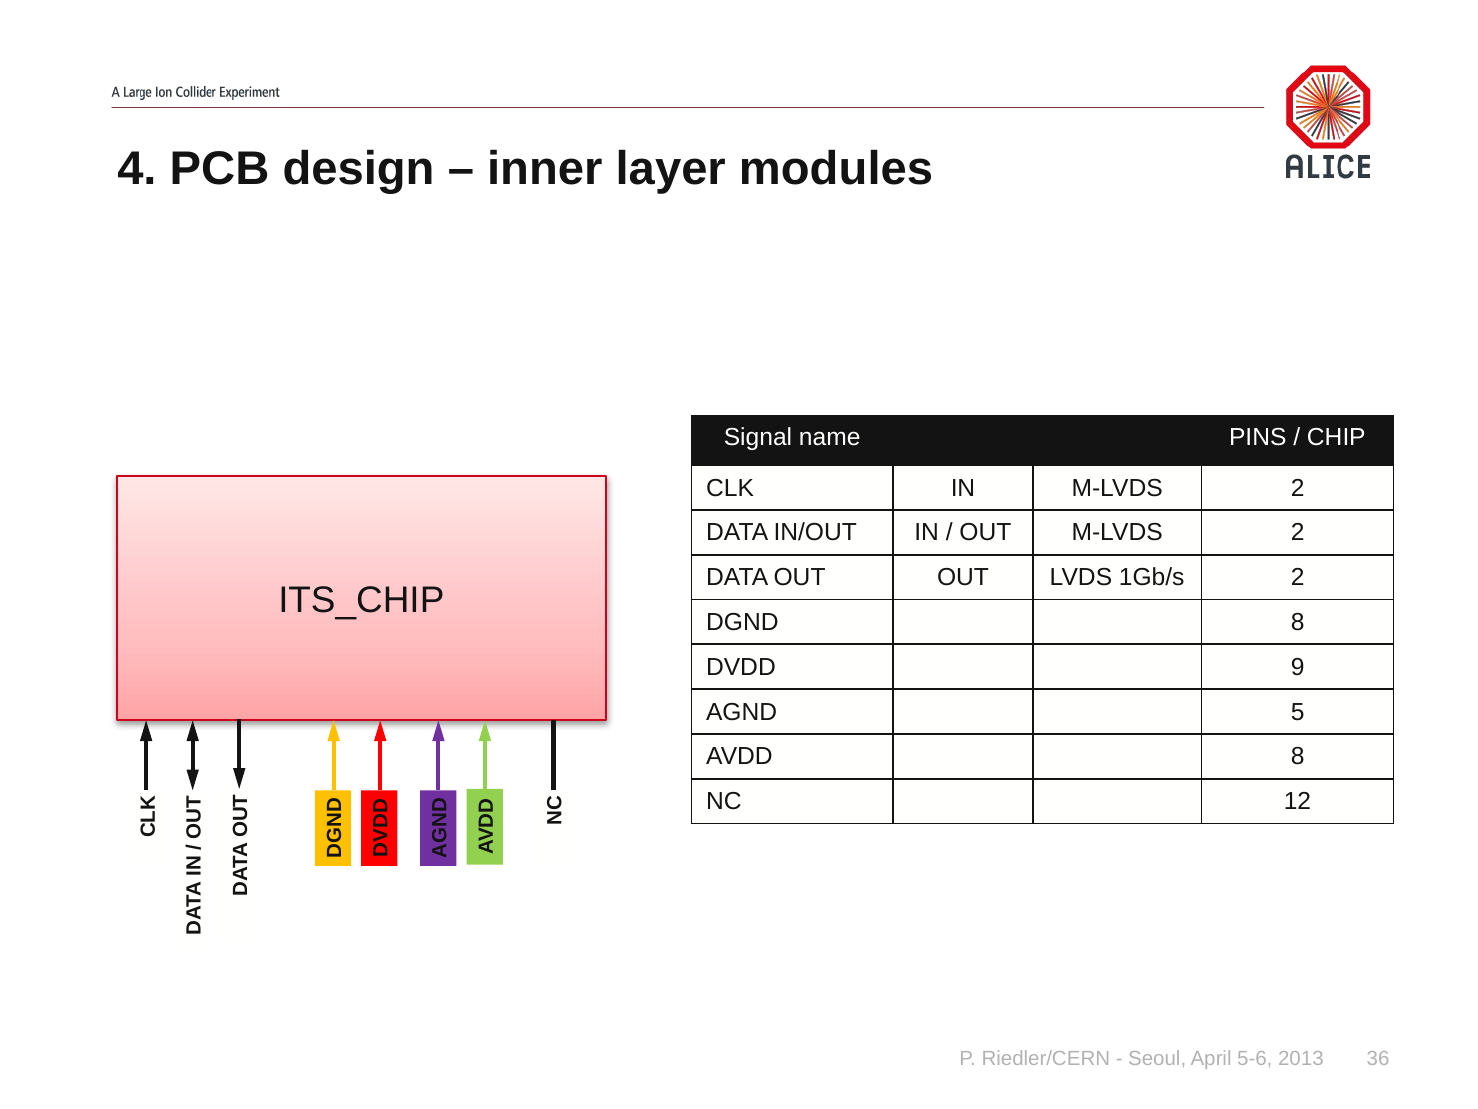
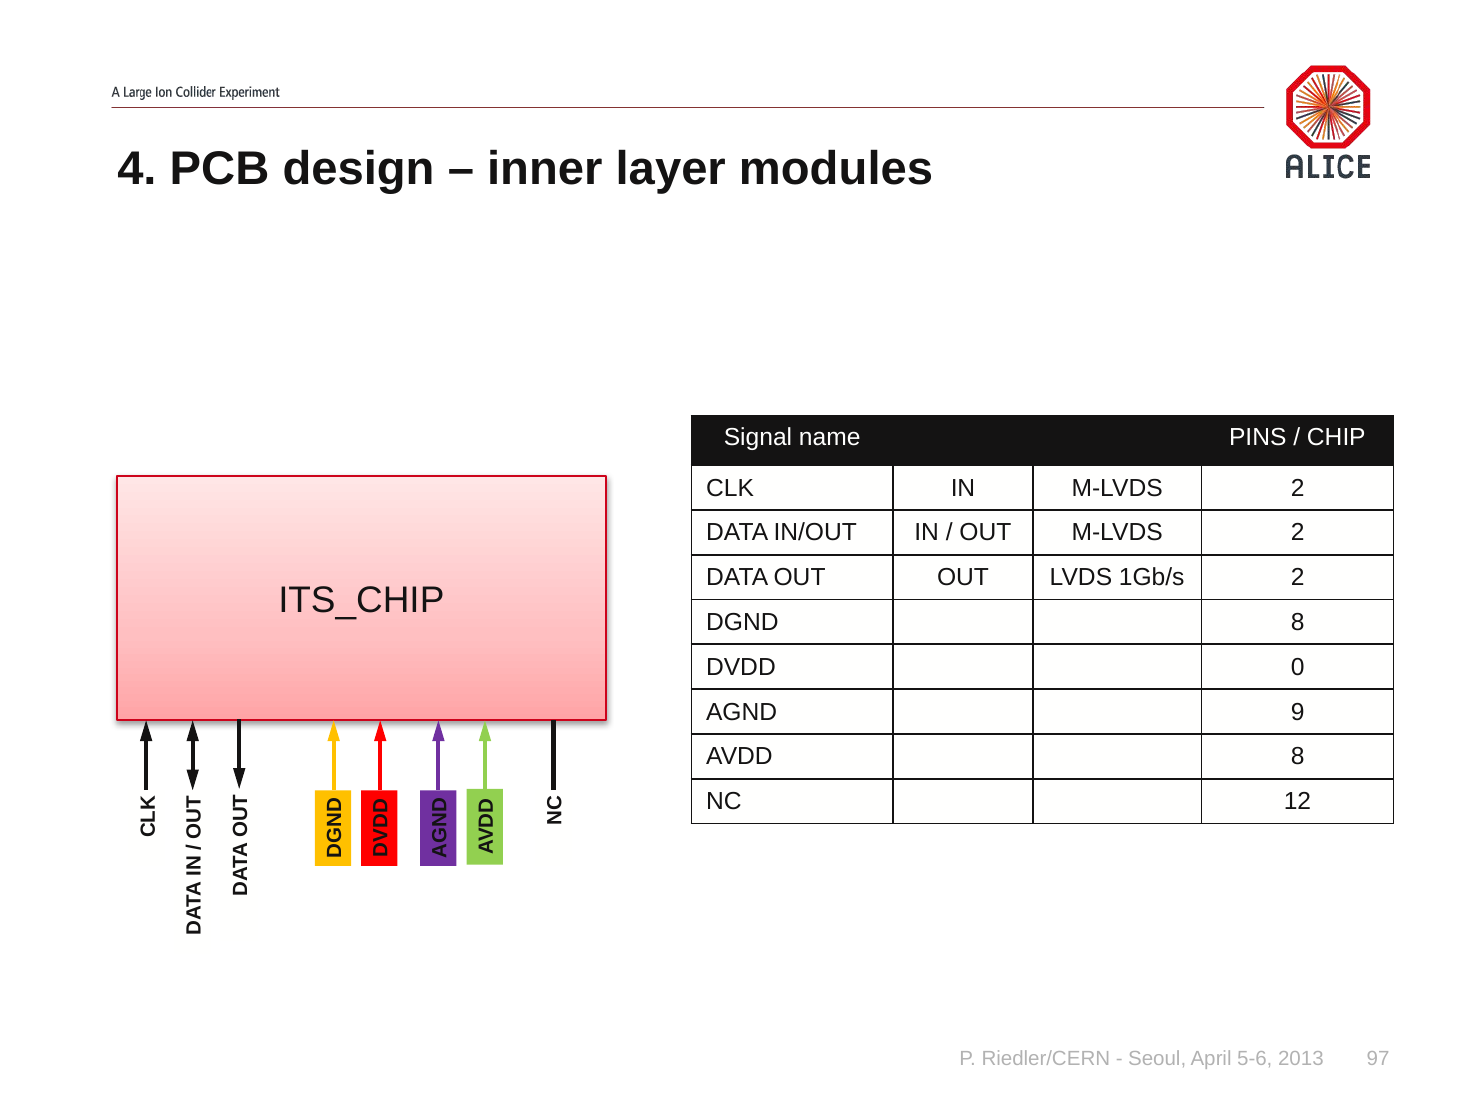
9: 9 -> 0
5: 5 -> 9
36: 36 -> 97
